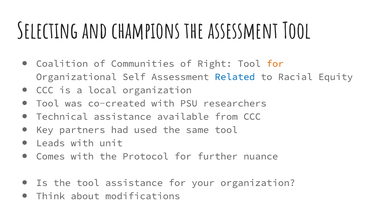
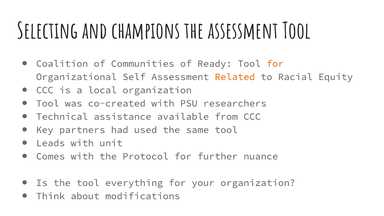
Right: Right -> Ready
Related colour: blue -> orange
tool assistance: assistance -> everything
